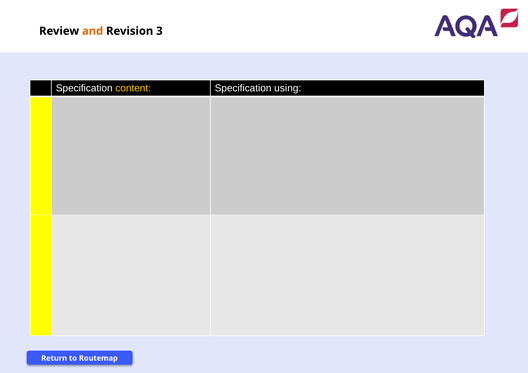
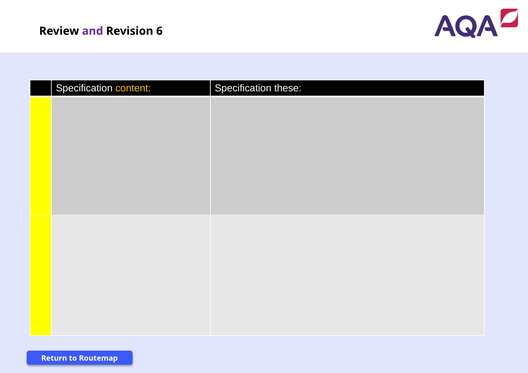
and colour: orange -> purple
3: 3 -> 6
using: using -> these
